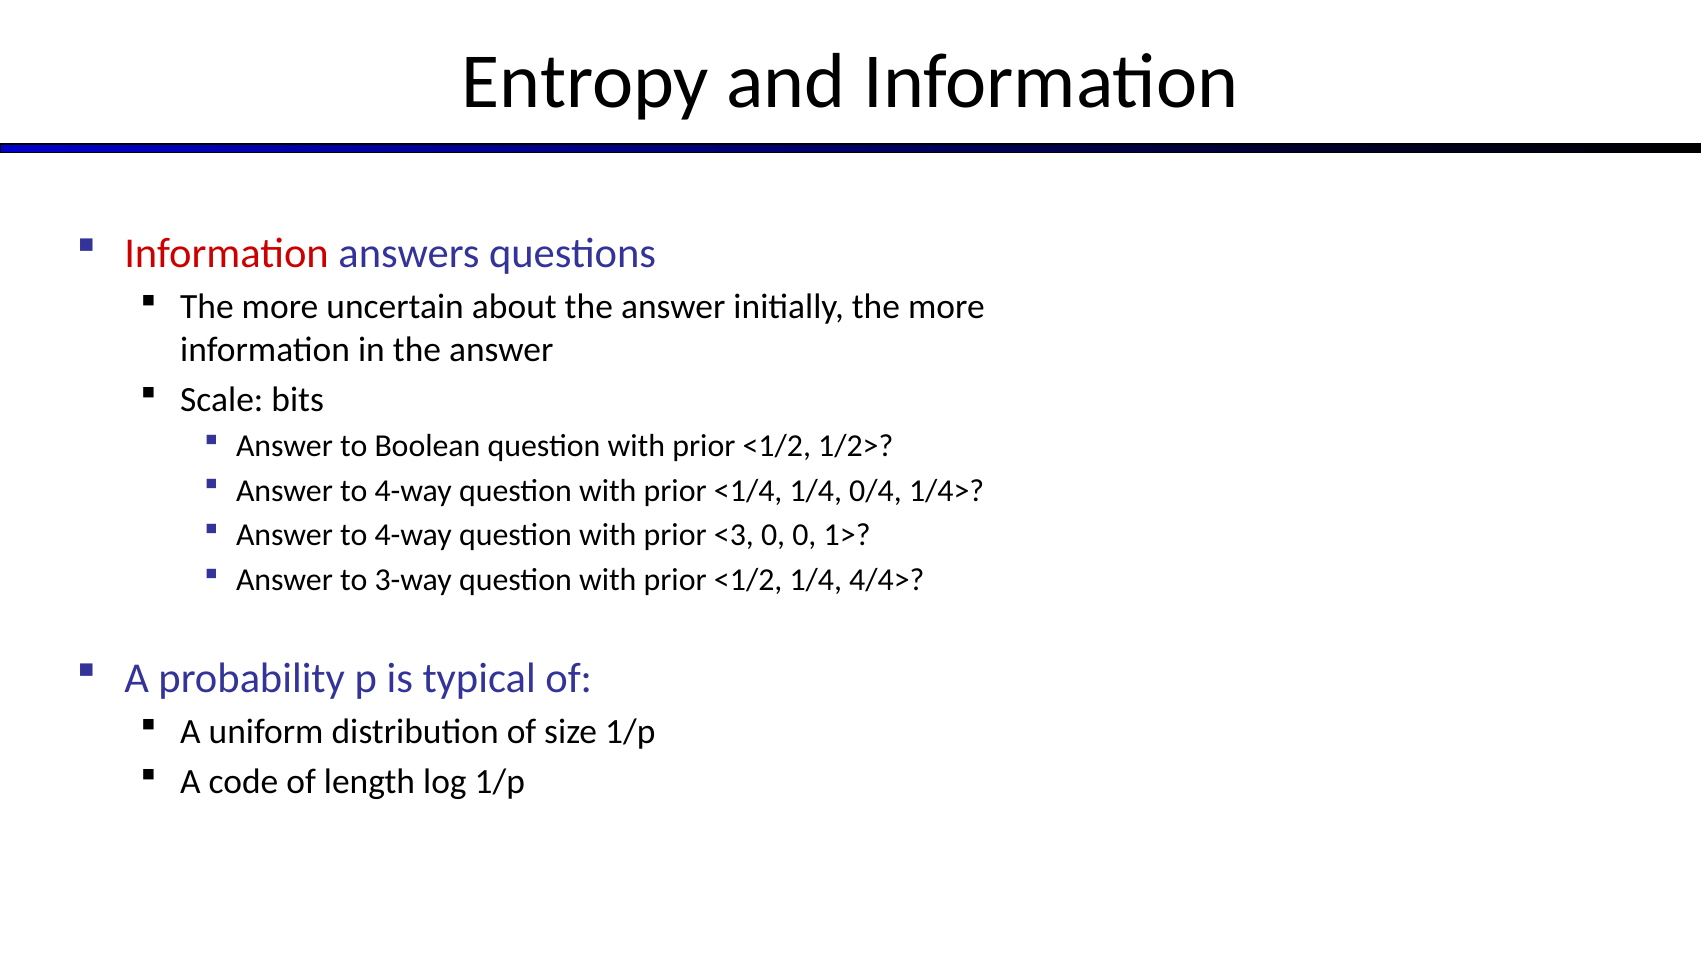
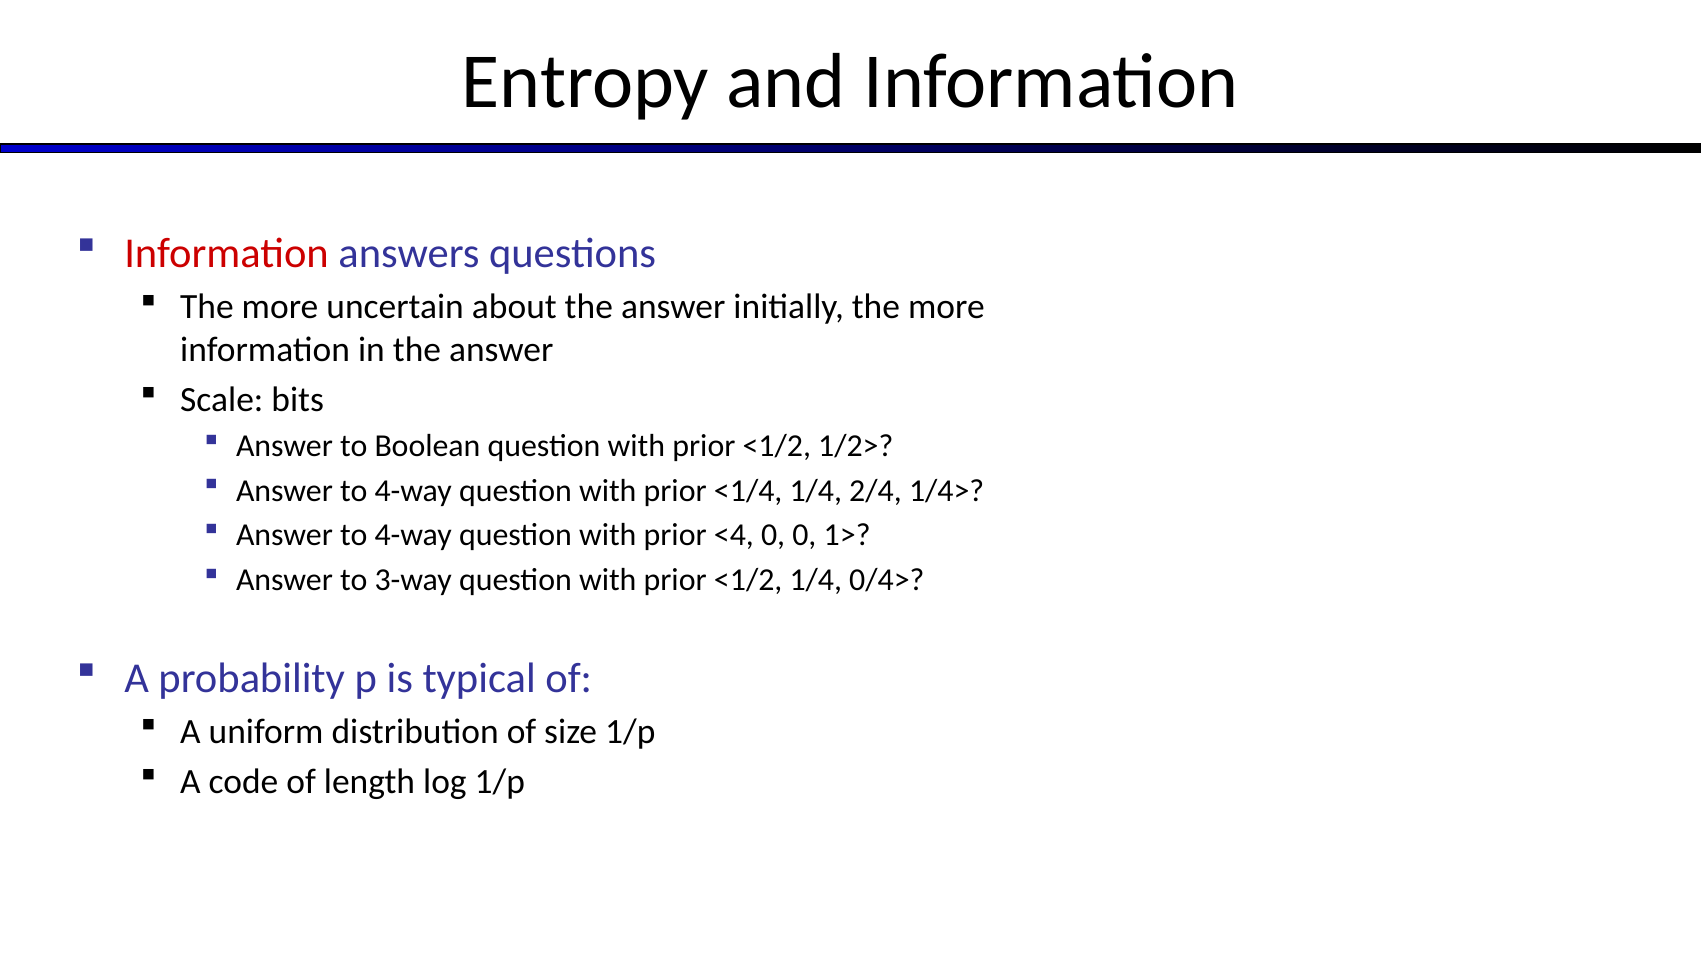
0/4: 0/4 -> 2/4
<3: <3 -> <4
4/4>: 4/4> -> 0/4>
